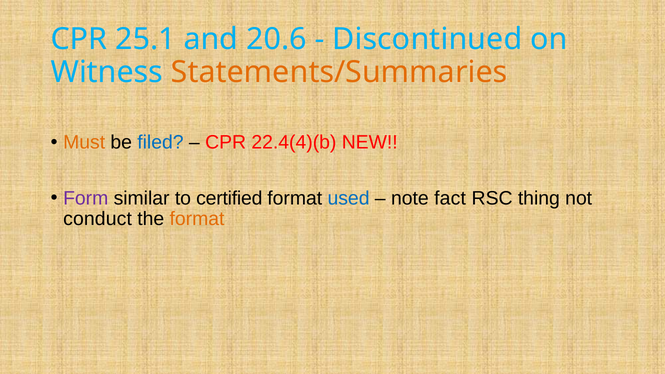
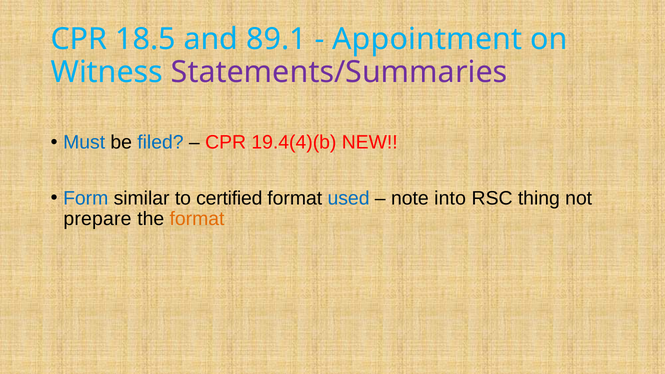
25.1: 25.1 -> 18.5
20.6: 20.6 -> 89.1
Discontinued: Discontinued -> Appointment
Statements/Summaries colour: orange -> purple
Must colour: orange -> blue
22.4(4)(b: 22.4(4)(b -> 19.4(4)(b
Form colour: purple -> blue
fact: fact -> into
conduct: conduct -> prepare
